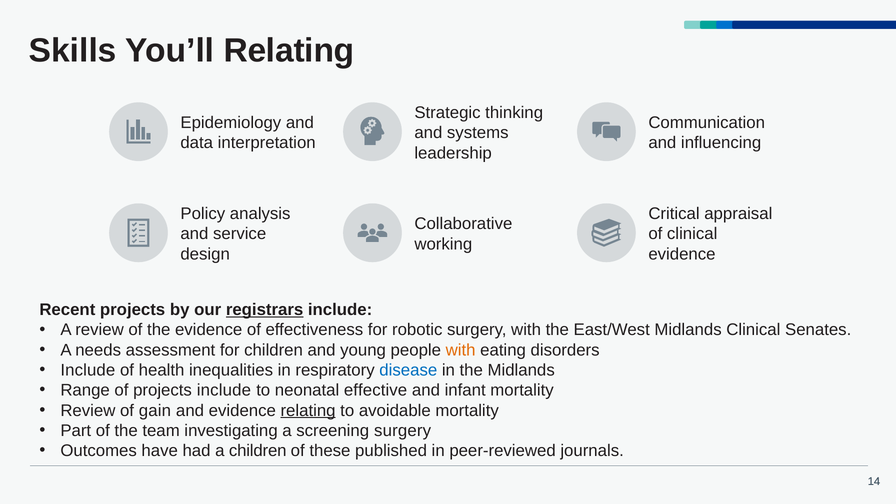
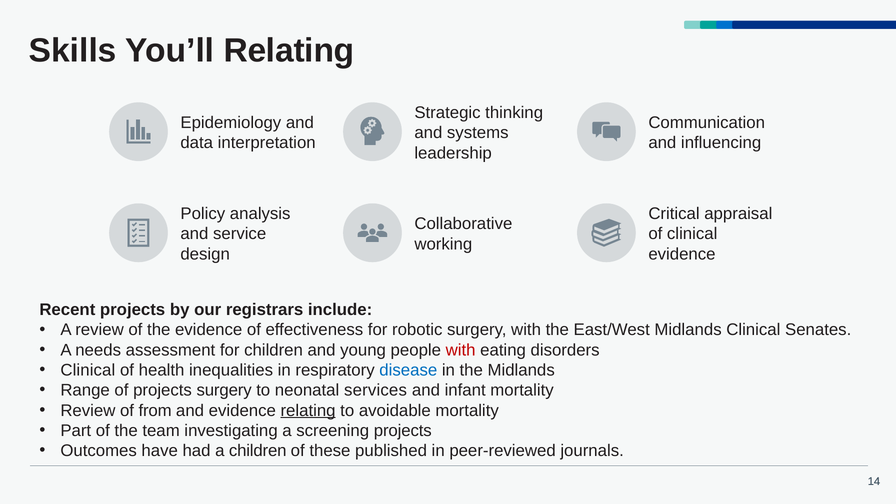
registrars underline: present -> none
with at (461, 350) colour: orange -> red
Include at (88, 370): Include -> Clinical
projects include: include -> surgery
effective: effective -> services
gain: gain -> from
screening surgery: surgery -> projects
